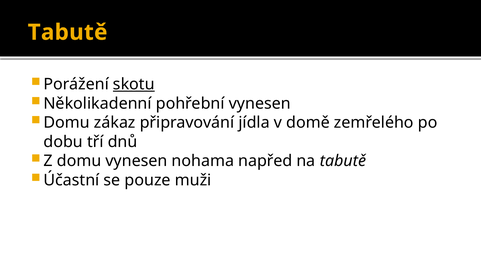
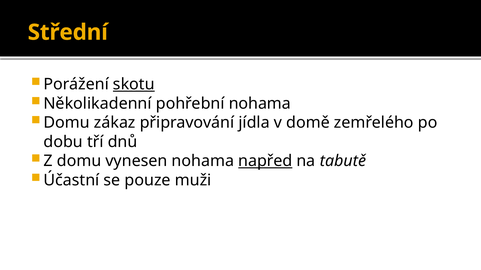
Tabutě at (68, 32): Tabutě -> Střední
pohřební vynesen: vynesen -> nohama
napřed underline: none -> present
